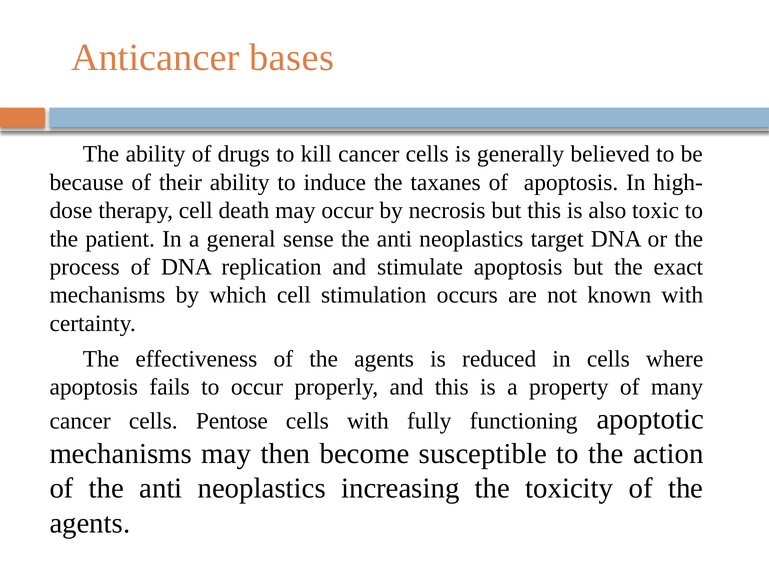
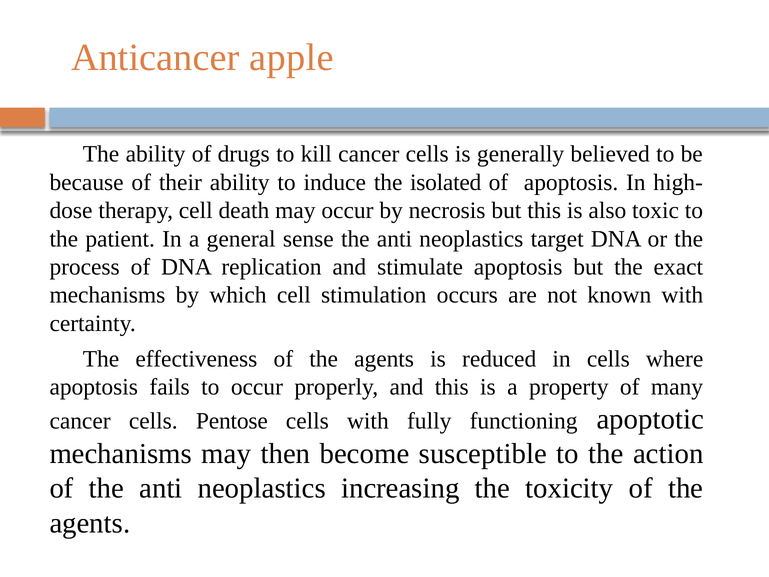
bases: bases -> apple
taxanes: taxanes -> isolated
